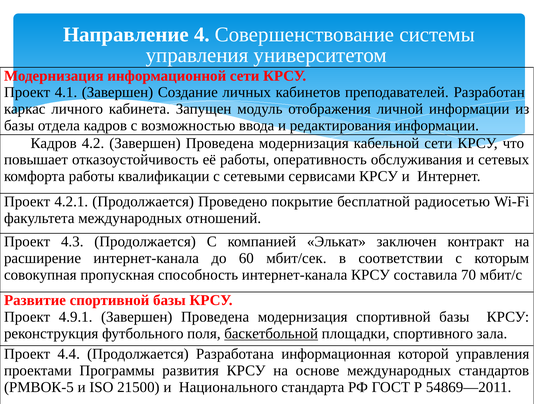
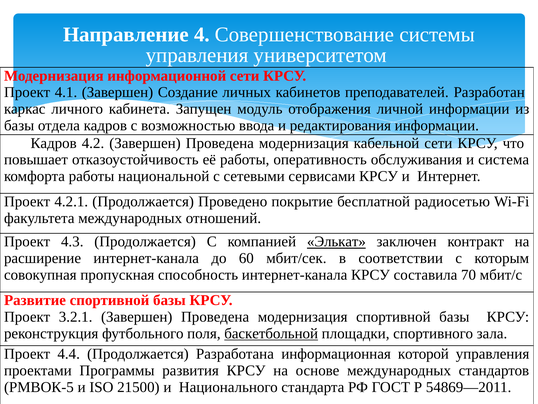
сетевых: сетевых -> система
квалификации: квалификации -> национальной
Элькат underline: none -> present
4.9.1: 4.9.1 -> 3.2.1
